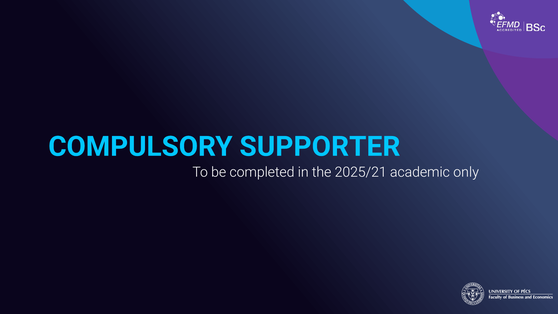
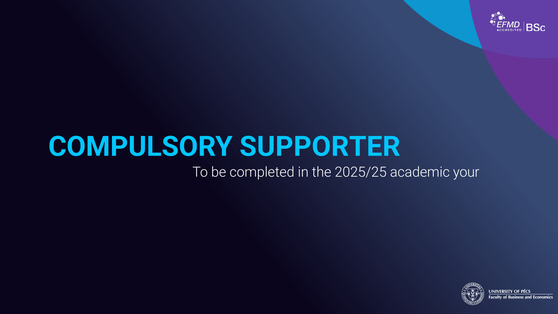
2025/21: 2025/21 -> 2025/25
only: only -> your
